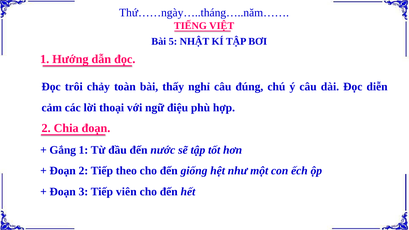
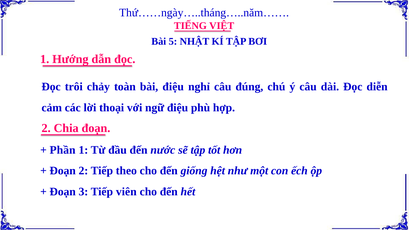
bài thấy: thấy -> điệu
Gắng: Gắng -> Phần
